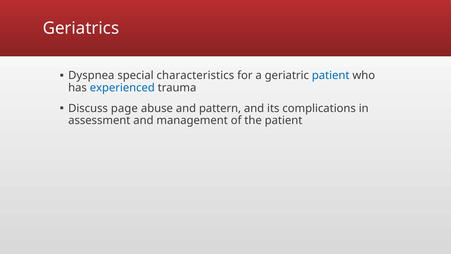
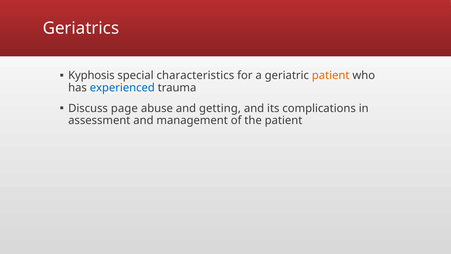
Dyspnea: Dyspnea -> Kyphosis
patient at (331, 75) colour: blue -> orange
pattern: pattern -> getting
